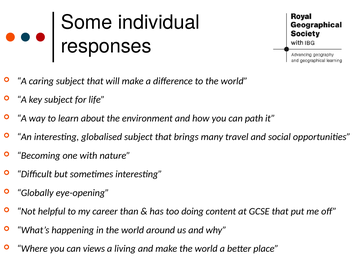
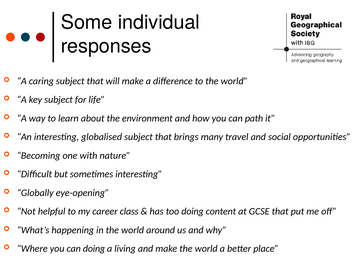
than: than -> class
can views: views -> doing
